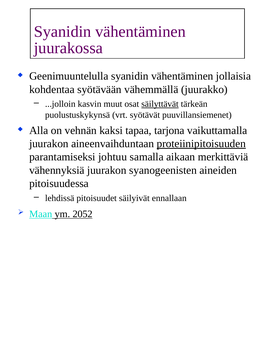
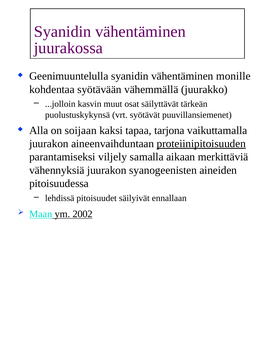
jollaisia: jollaisia -> monille
säilyttävät underline: present -> none
vehnän: vehnän -> soijaan
johtuu: johtuu -> viljely
2052: 2052 -> 2002
